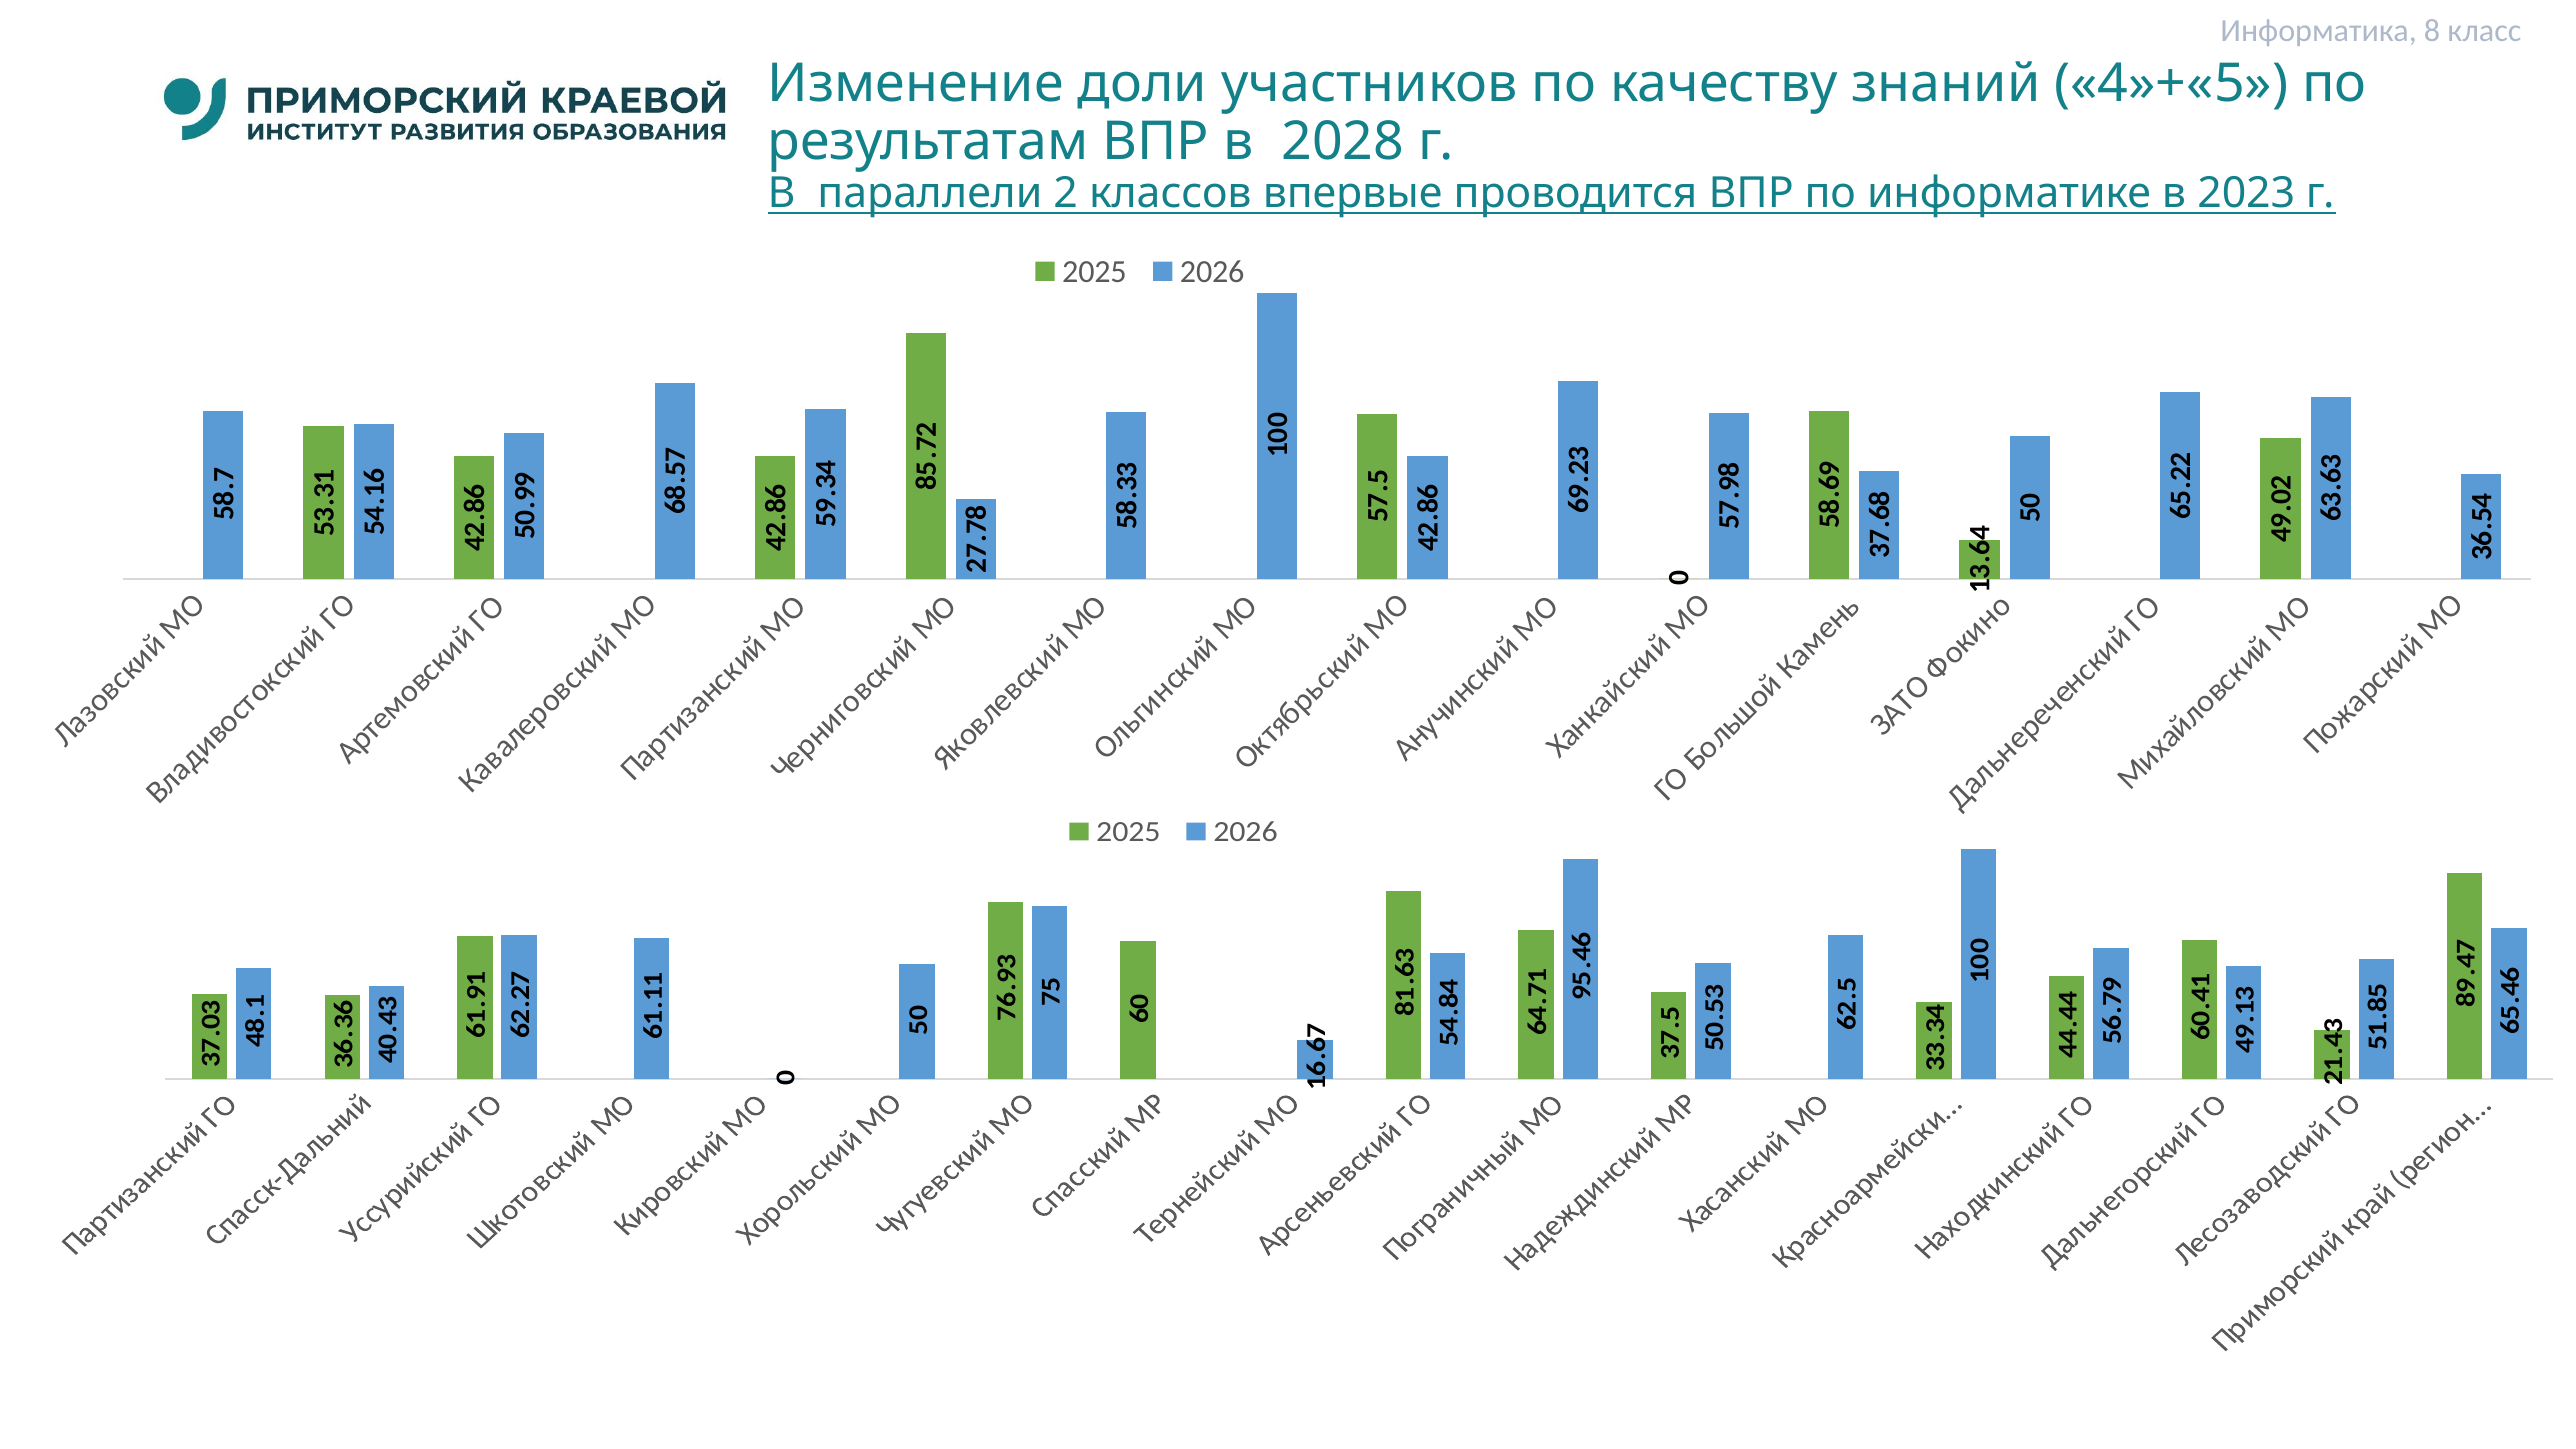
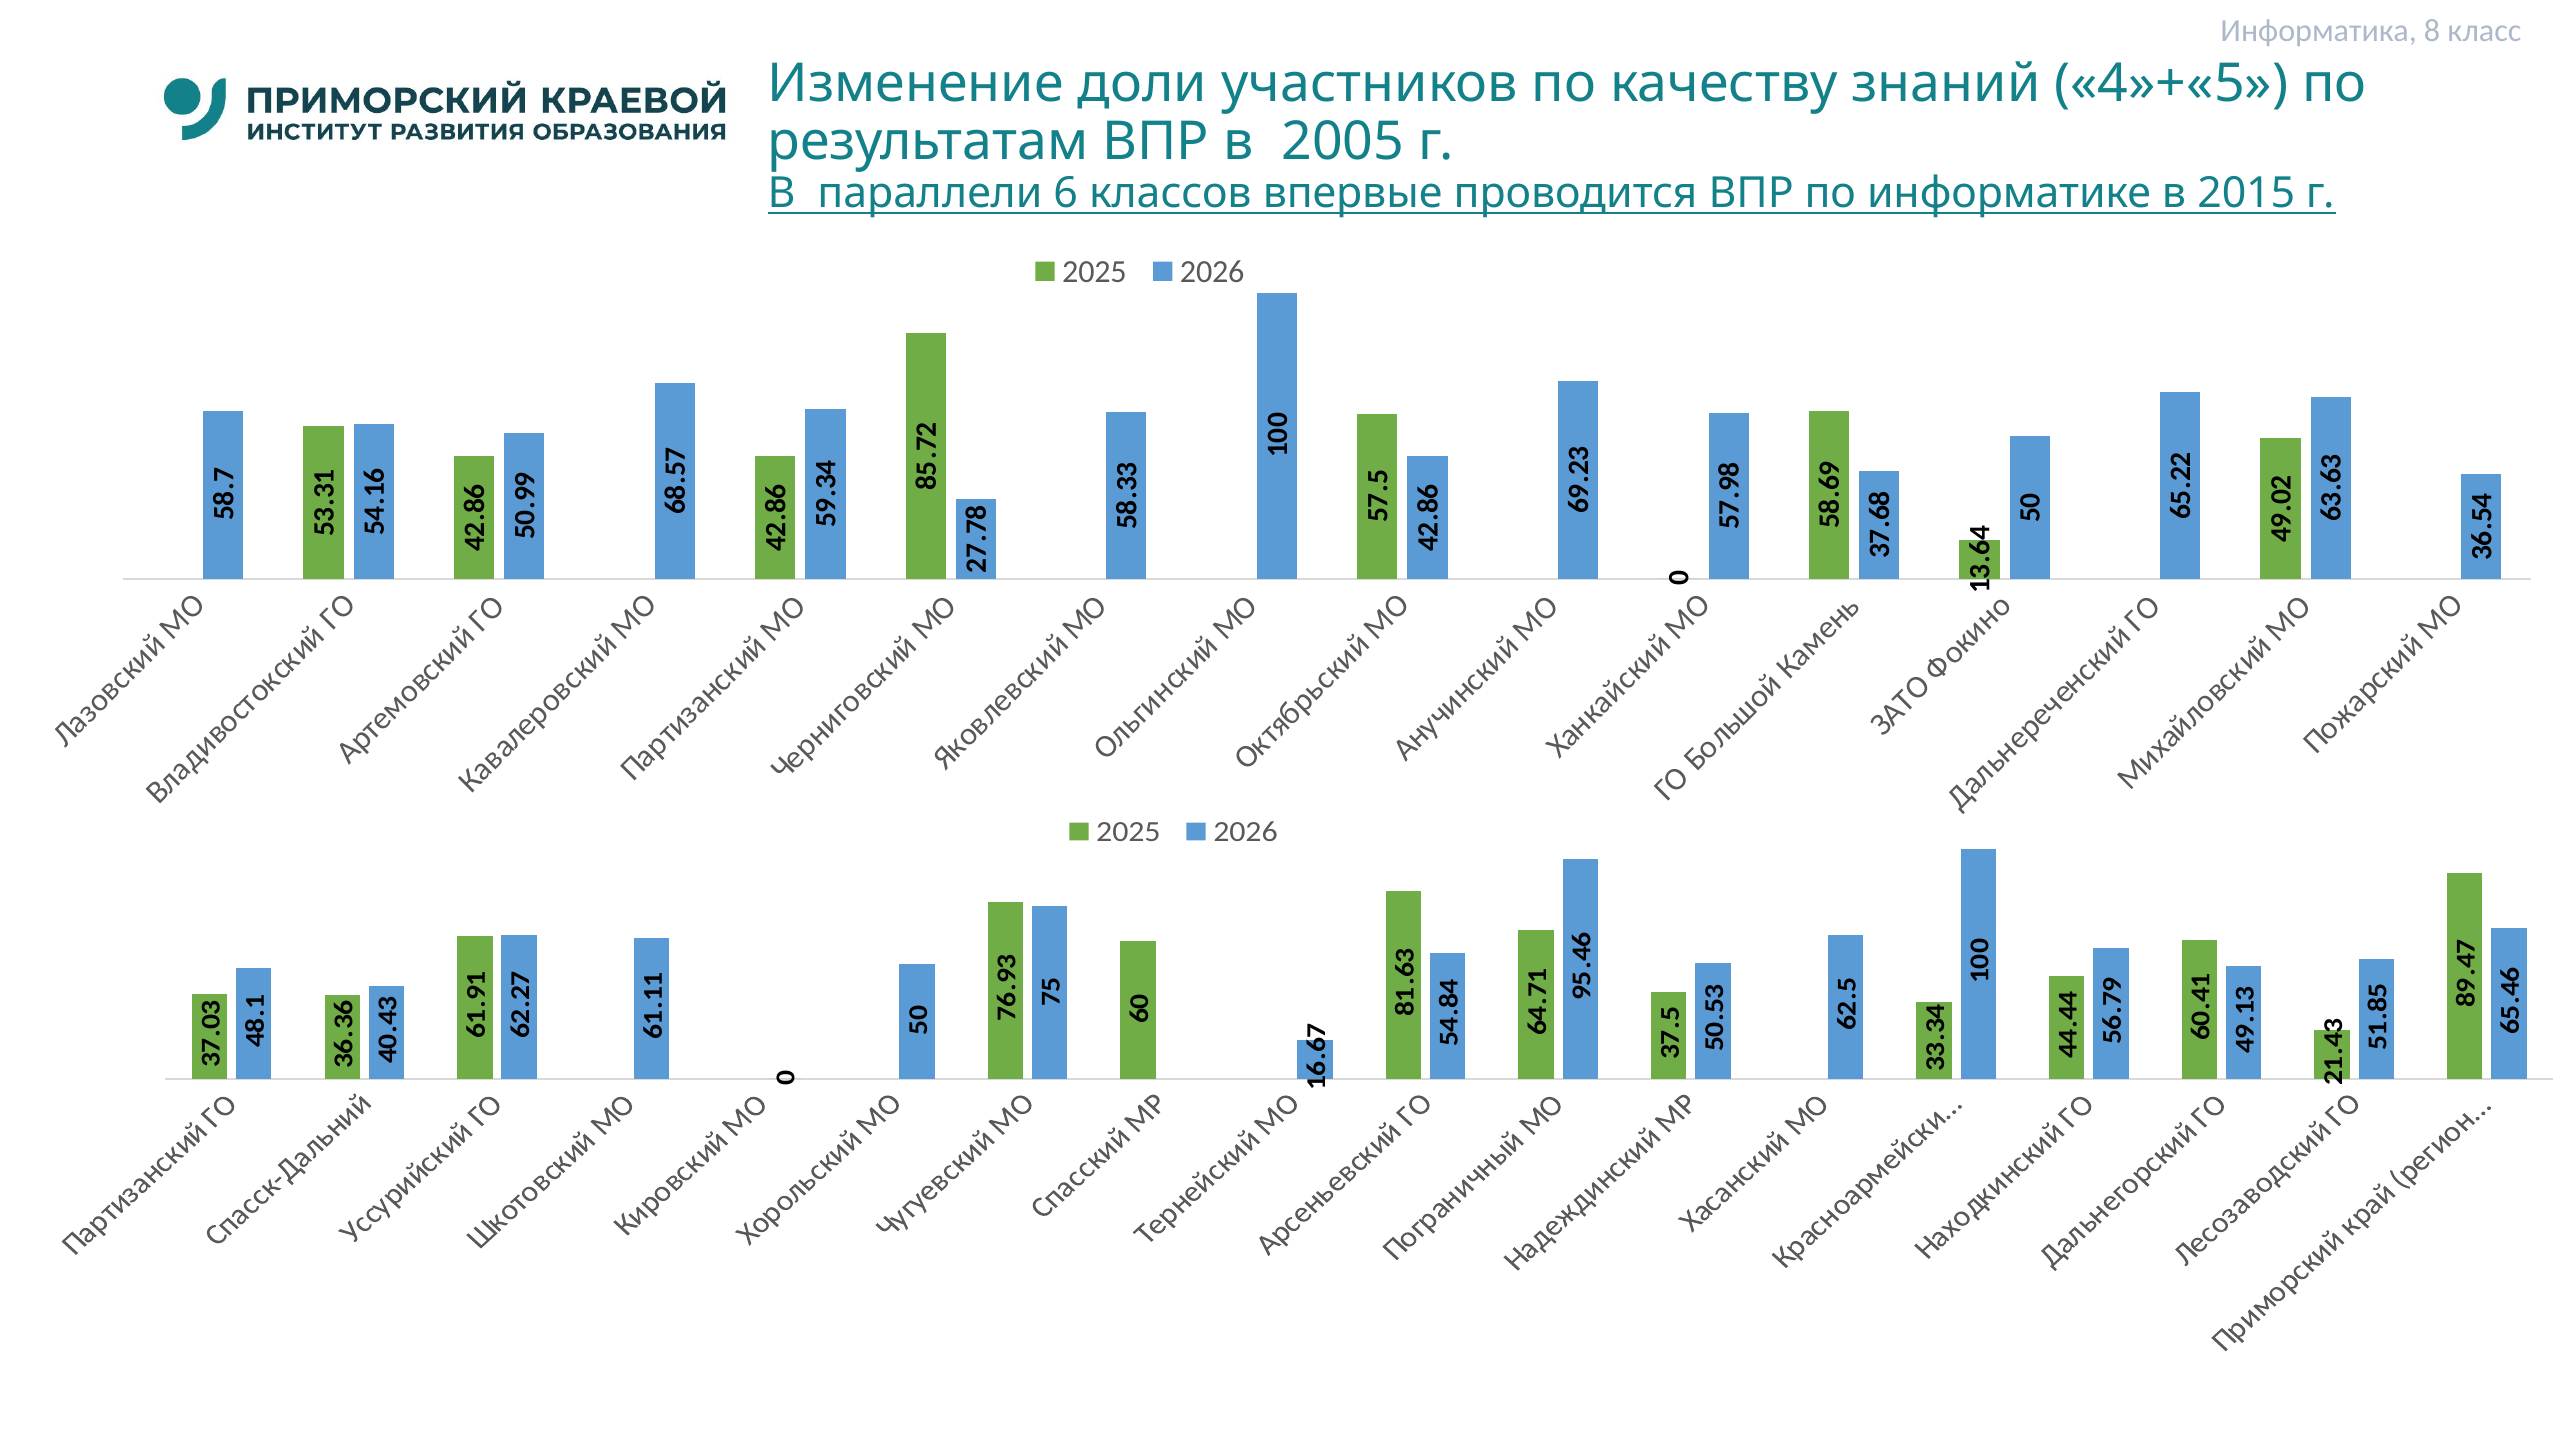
2028: 2028 -> 2005
параллели 2: 2 -> 6
2023: 2023 -> 2015
